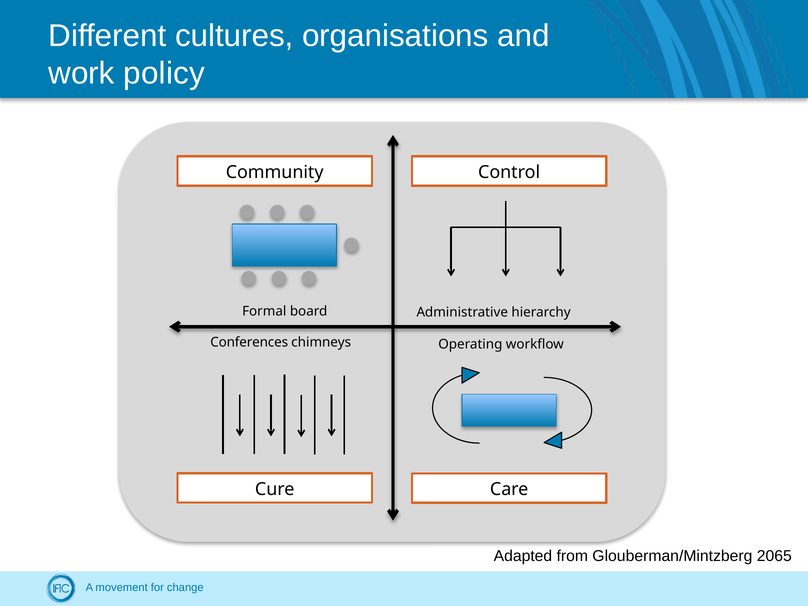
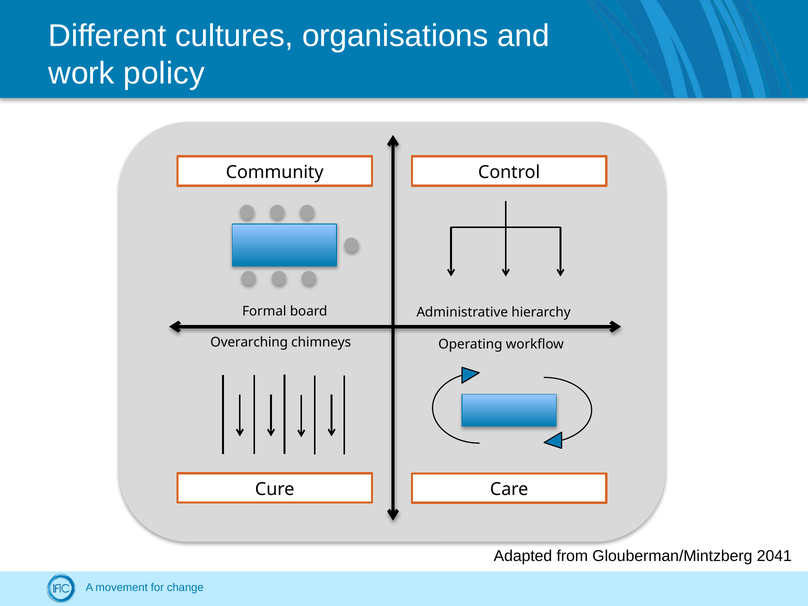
Conferences: Conferences -> Overarching
2065: 2065 -> 2041
